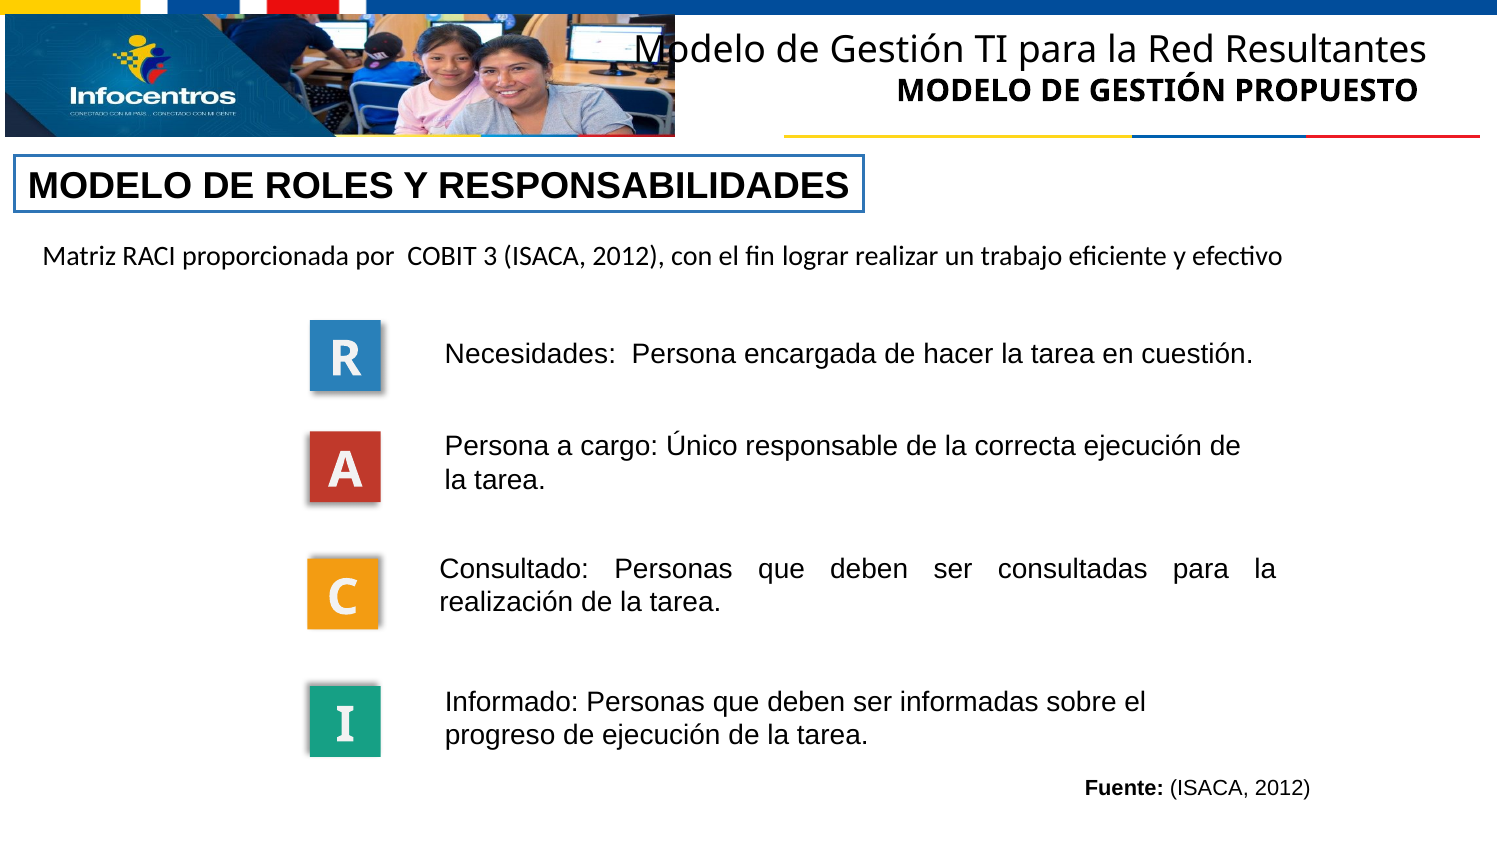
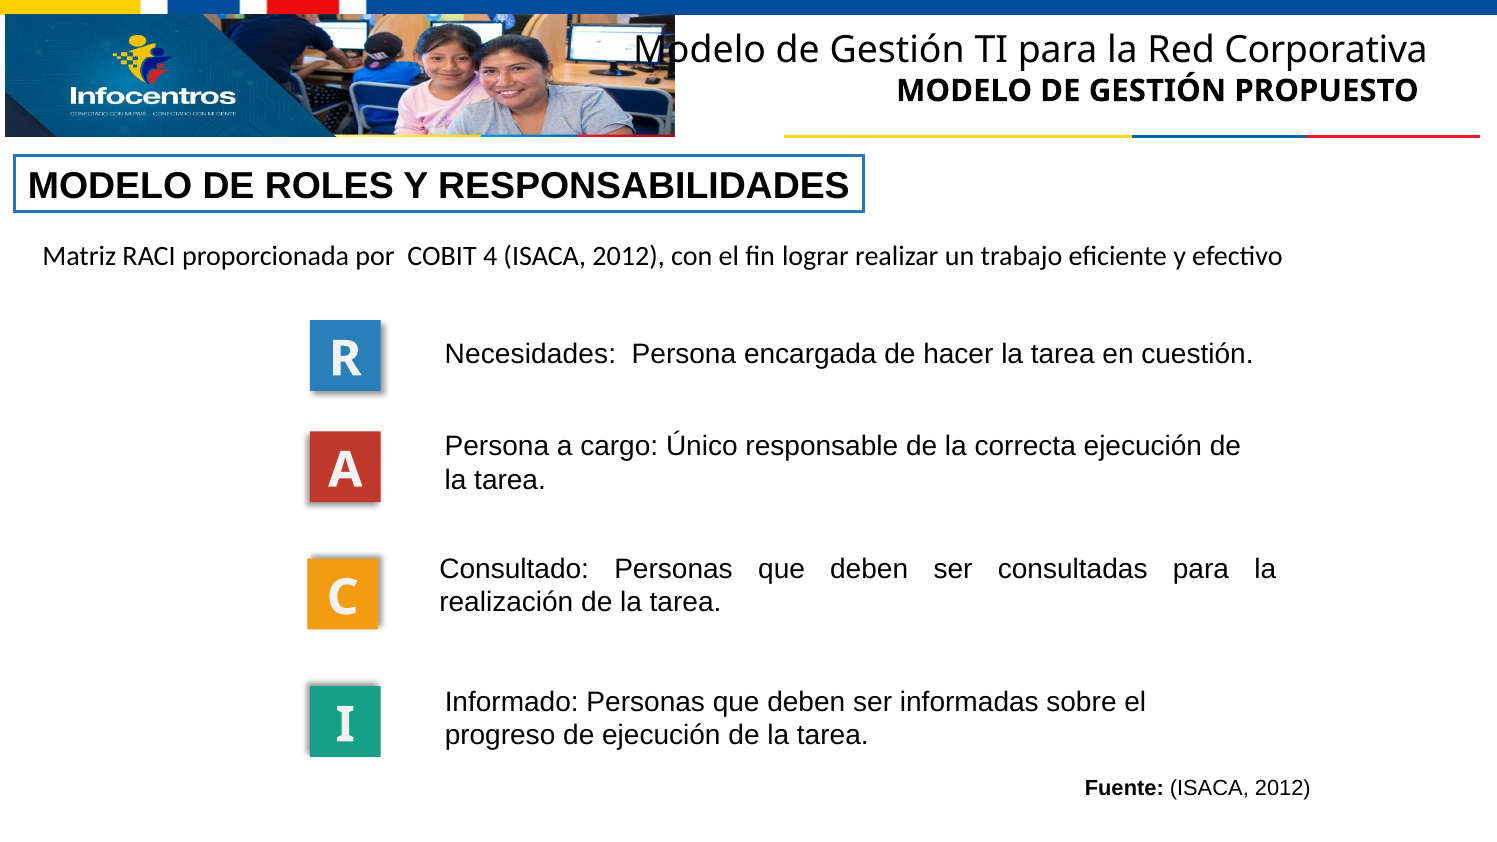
Resultantes: Resultantes -> Corporativa
3: 3 -> 4
